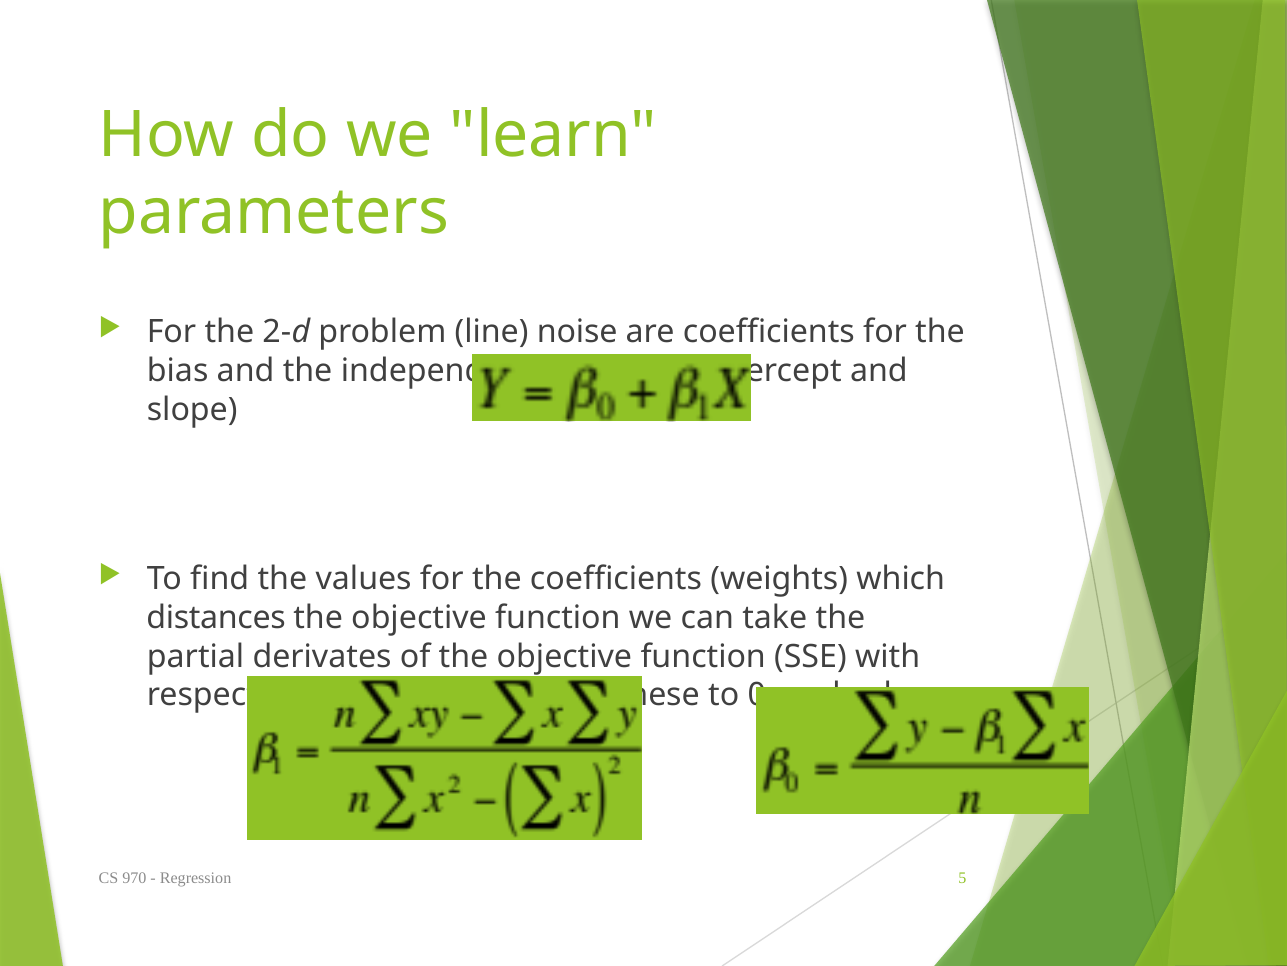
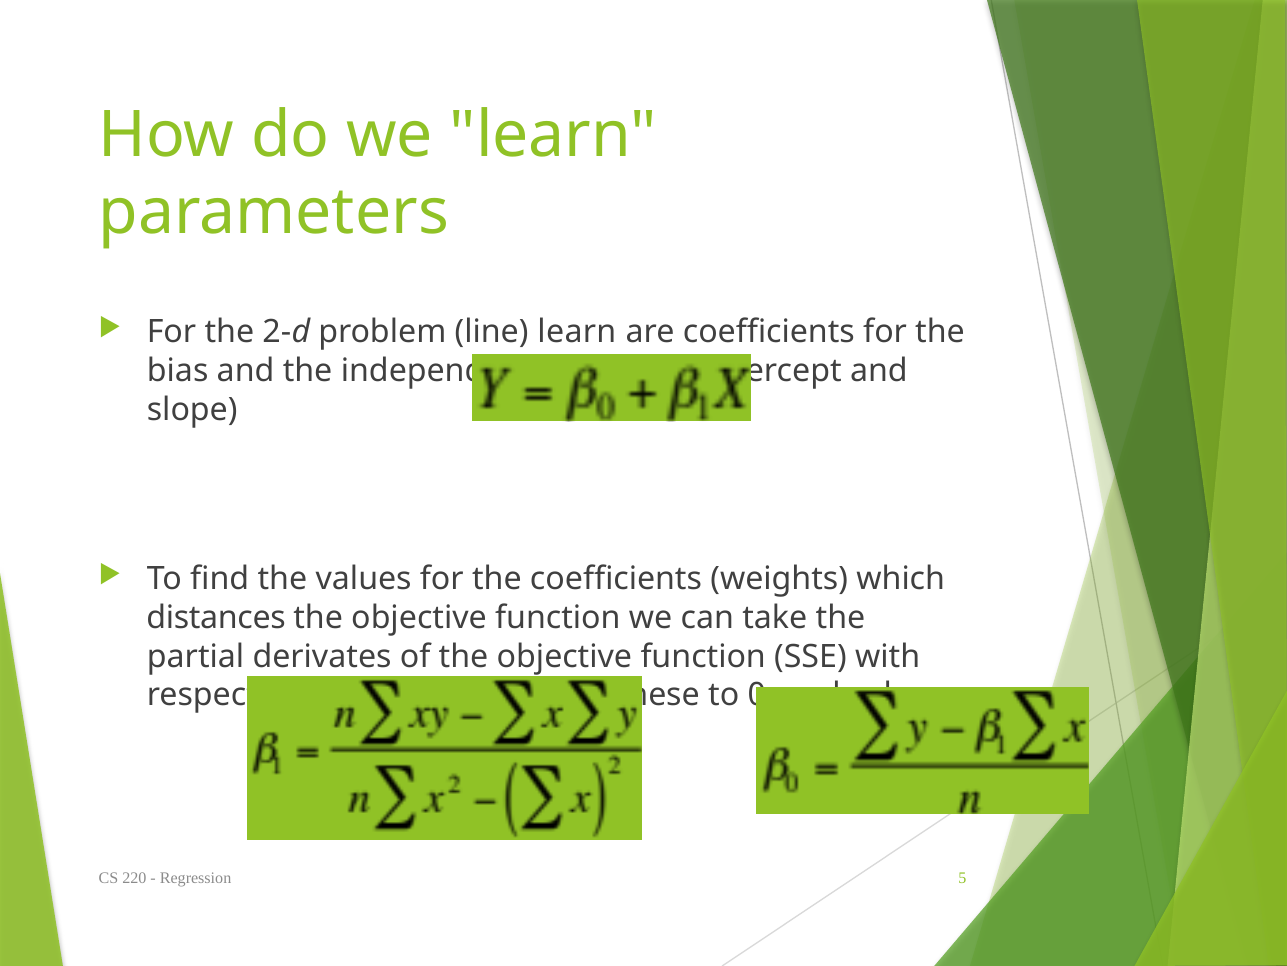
line noise: noise -> learn
970: 970 -> 220
